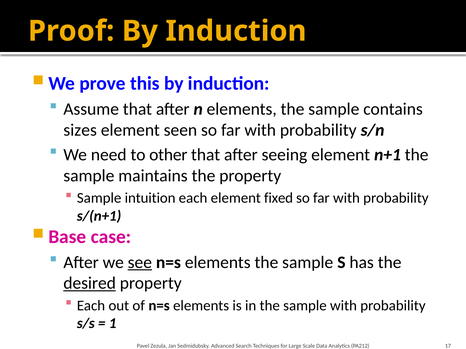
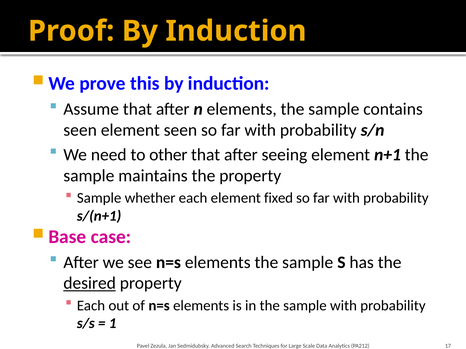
sizes at (80, 130): sizes -> seen
intuition: intuition -> whether
see underline: present -> none
